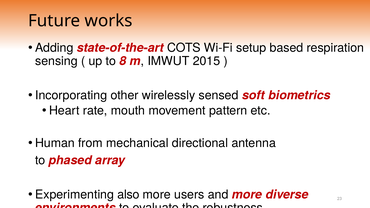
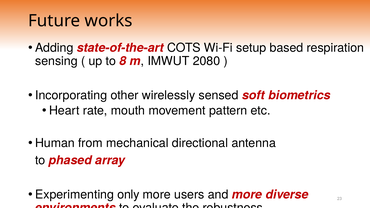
2015: 2015 -> 2080
also: also -> only
